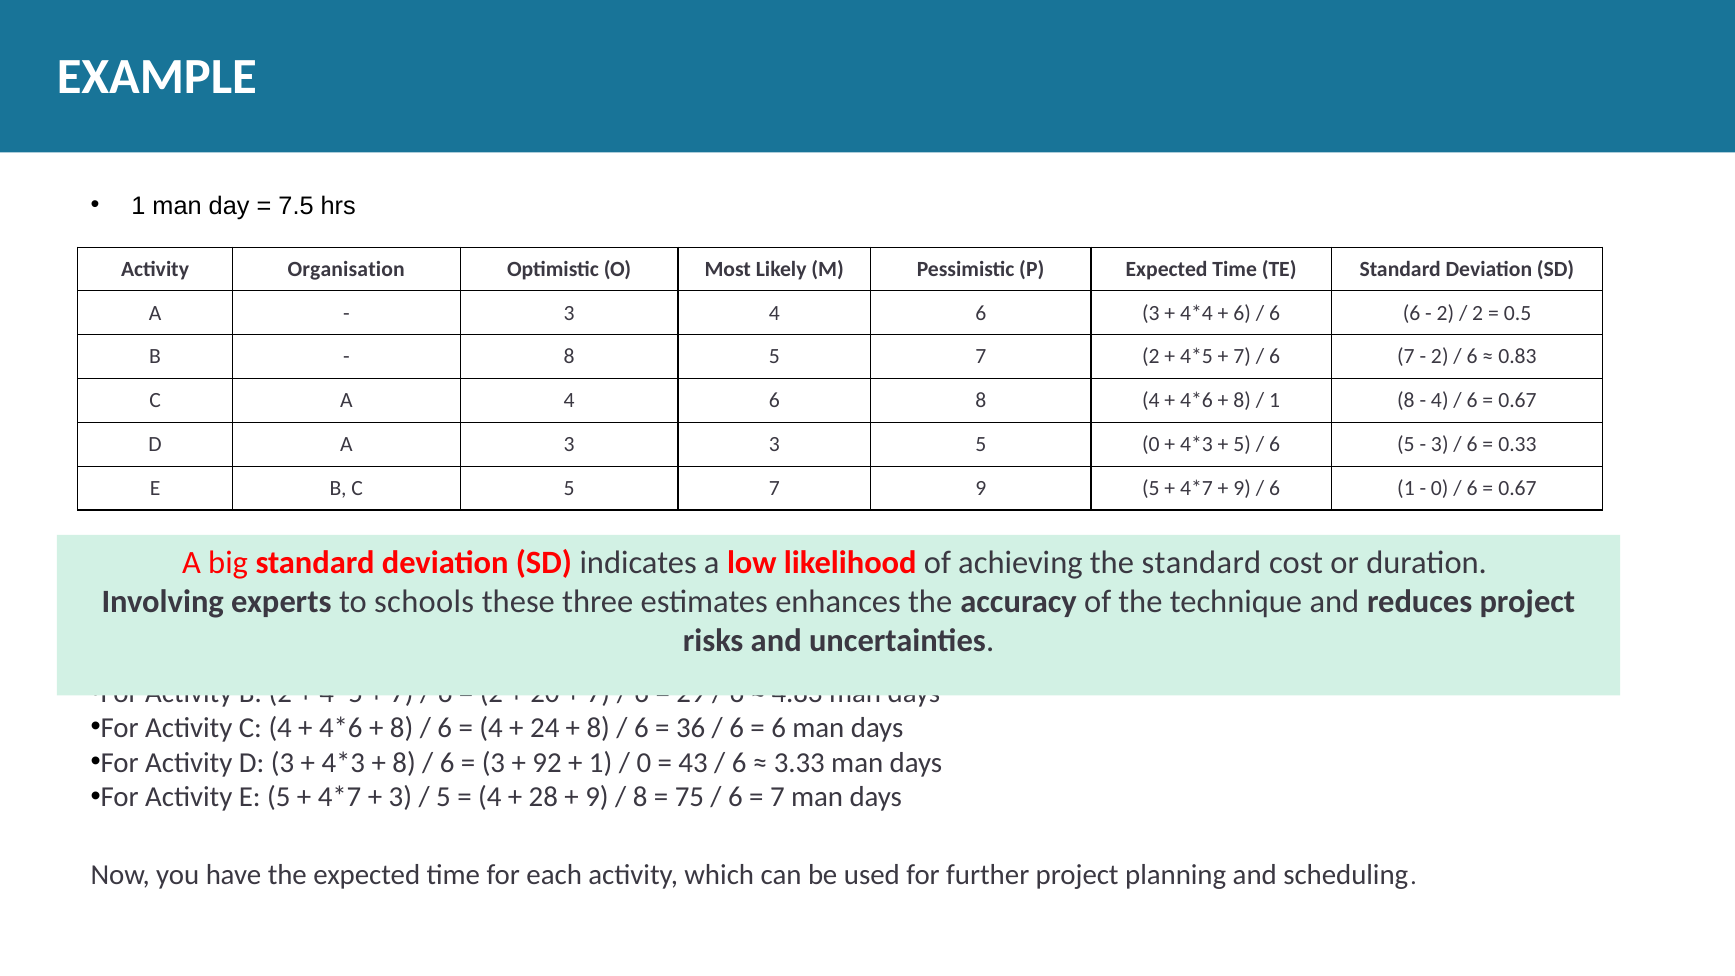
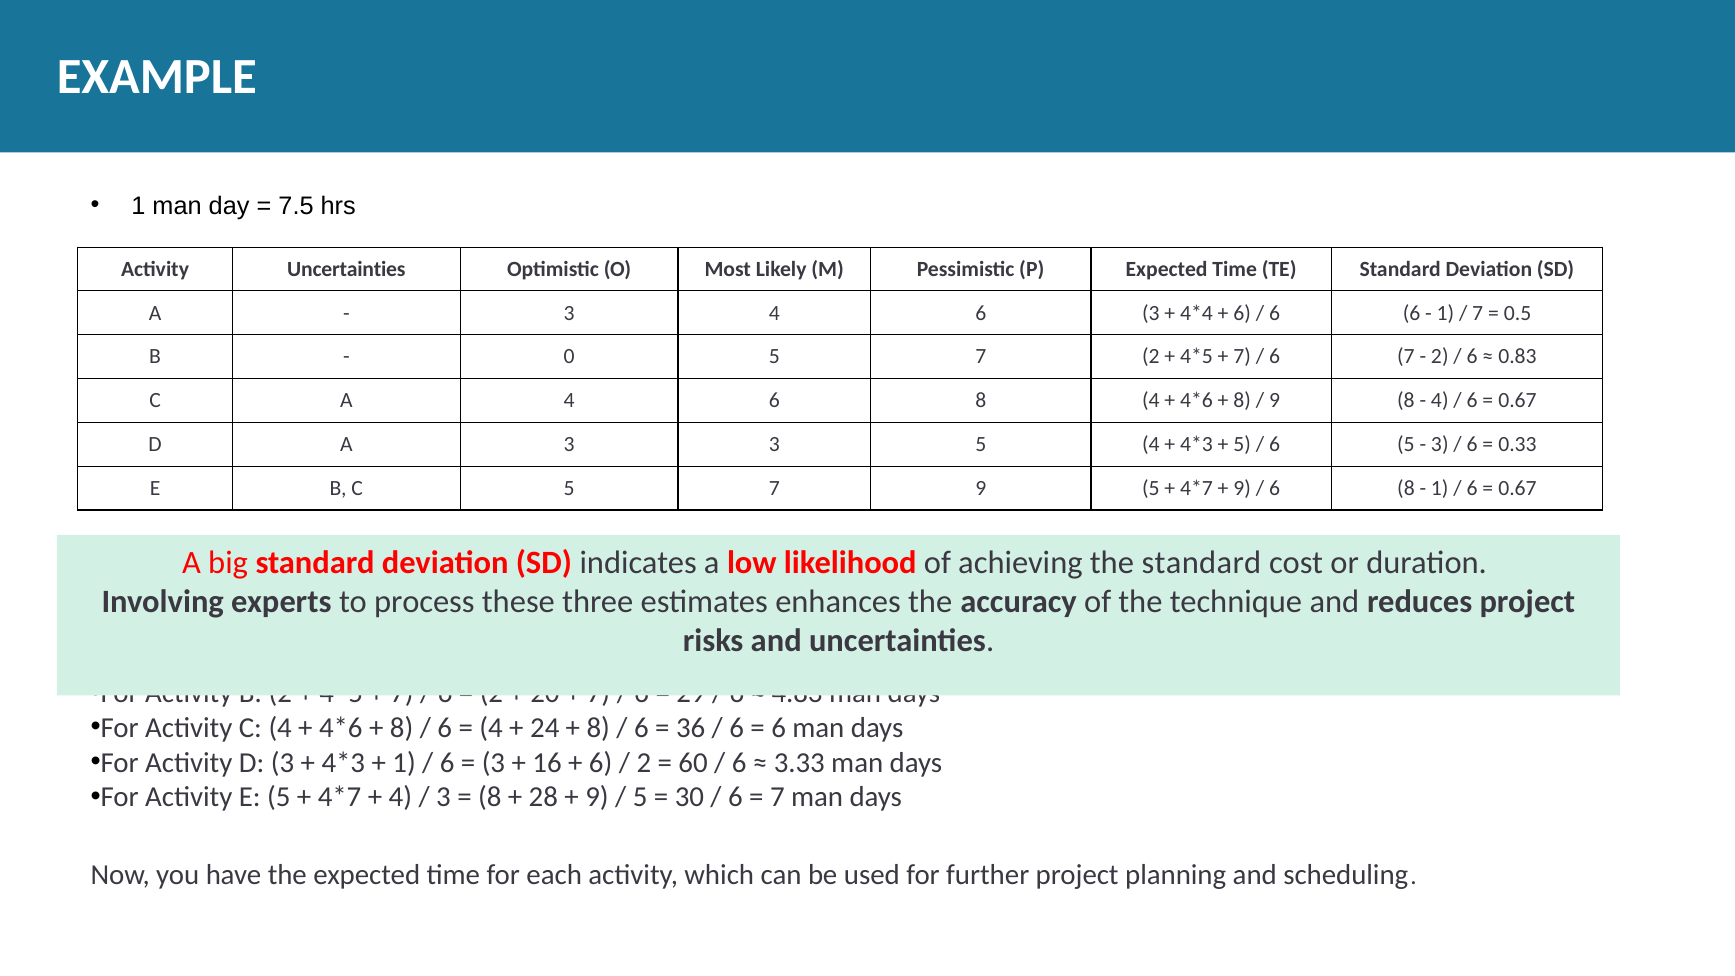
Activity Organisation: Organisation -> Uncertainties
2 at (1445, 313): 2 -> 1
2 at (1478, 313): 2 -> 7
8 at (569, 357): 8 -> 0
1 at (1275, 401): 1 -> 9
5 0: 0 -> 4
1 at (1406, 488): 1 -> 8
0 at (1440, 488): 0 -> 1
schools: schools -> process
8 at (404, 763): 8 -> 1
92 at (547, 763): 92 -> 16
1 at (601, 763): 1 -> 6
0 at (644, 763): 0 -> 2
43: 43 -> 60
3 at (400, 797): 3 -> 4
5 at (443, 797): 5 -> 3
4 at (490, 797): 4 -> 8
8 at (640, 797): 8 -> 5
75: 75 -> 30
